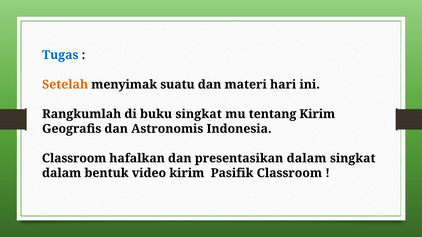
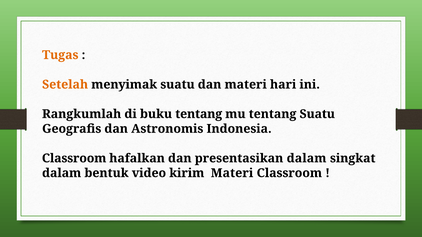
Tugas colour: blue -> orange
buku singkat: singkat -> tentang
tentang Kirim: Kirim -> Suatu
kirim Pasifik: Pasifik -> Materi
